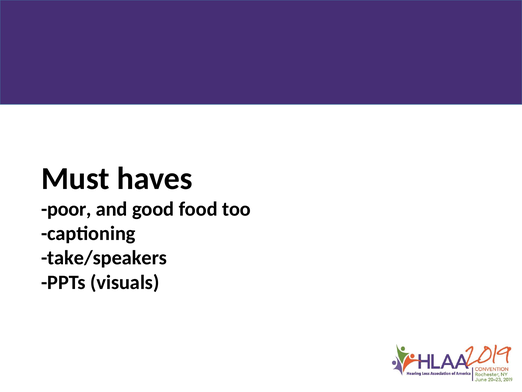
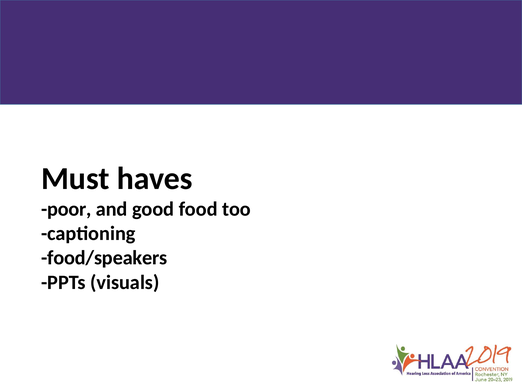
take/speakers: take/speakers -> food/speakers
